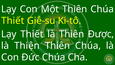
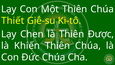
Lạy Thiết: Thiết -> Chen
Thiện: Thiện -> Khiến
